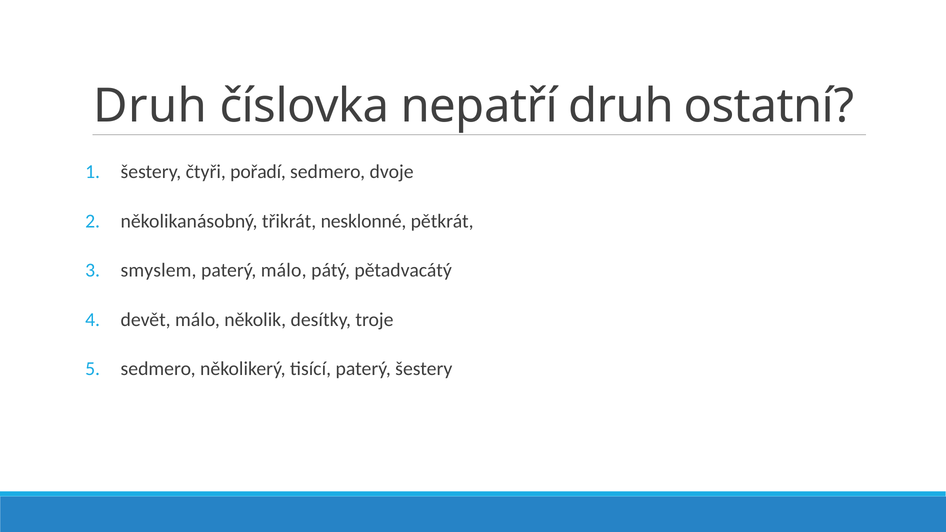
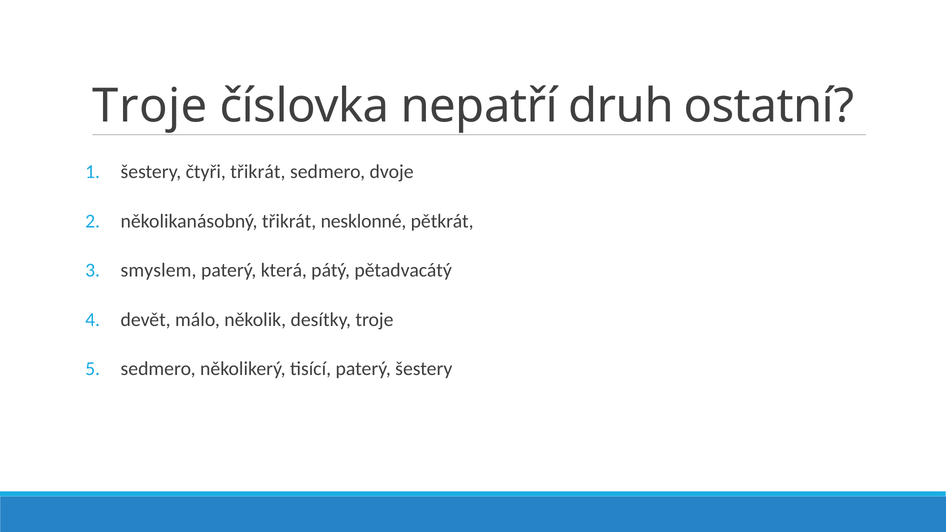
Druh at (150, 106): Druh -> Troje
čtyři pořadí: pořadí -> třikrát
paterý málo: málo -> která
